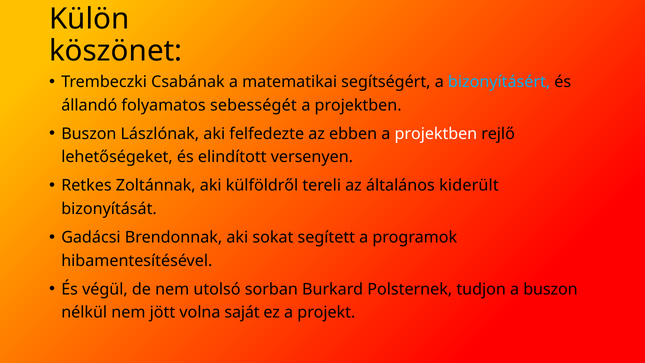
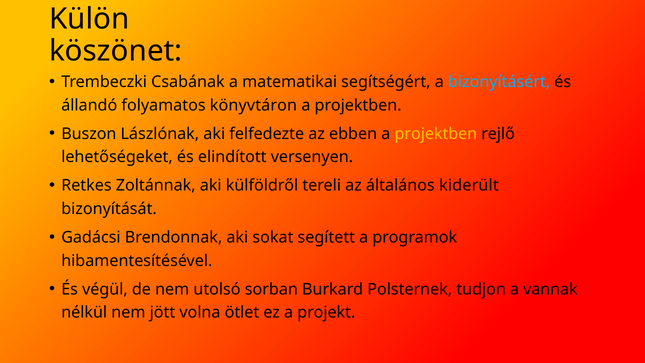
sebességét: sebességét -> könyvtáron
projektben at (436, 134) colour: white -> yellow
a buszon: buszon -> vannak
saját: saját -> ötlet
